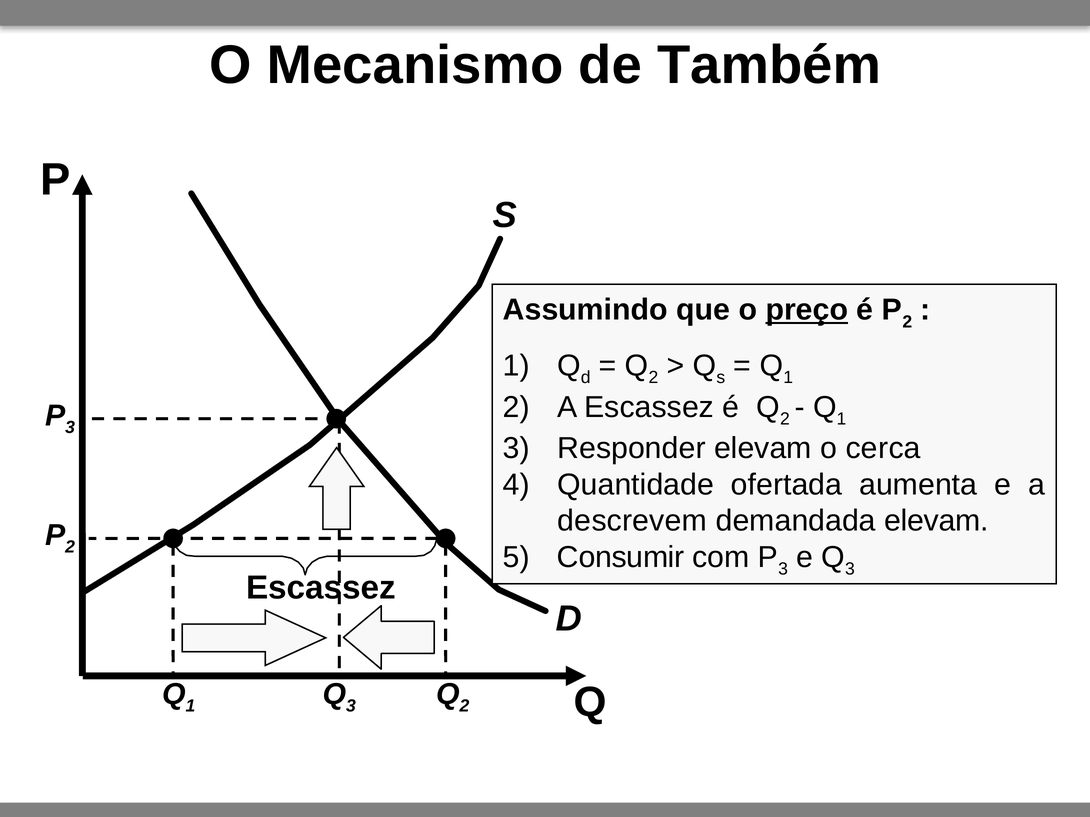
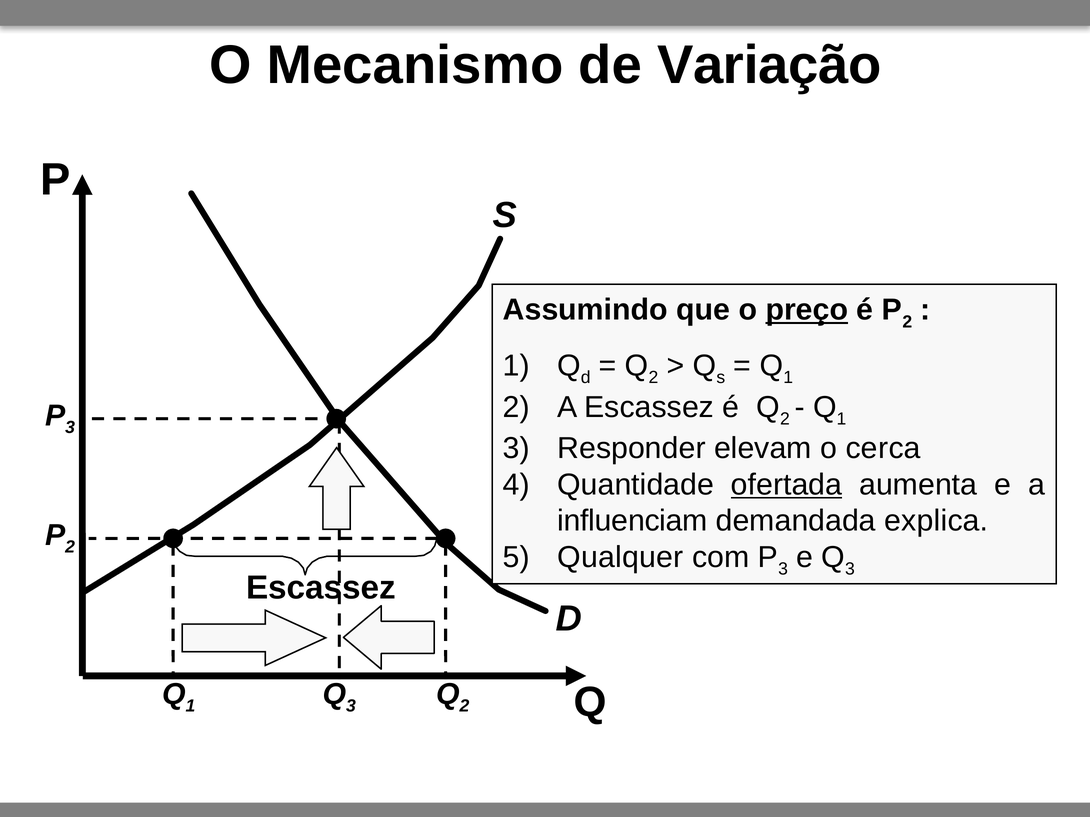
Também: Também -> Variação
ofertada underline: none -> present
descrevem: descrevem -> influenciam
demandada elevam: elevam -> explica
Consumir: Consumir -> Qualquer
